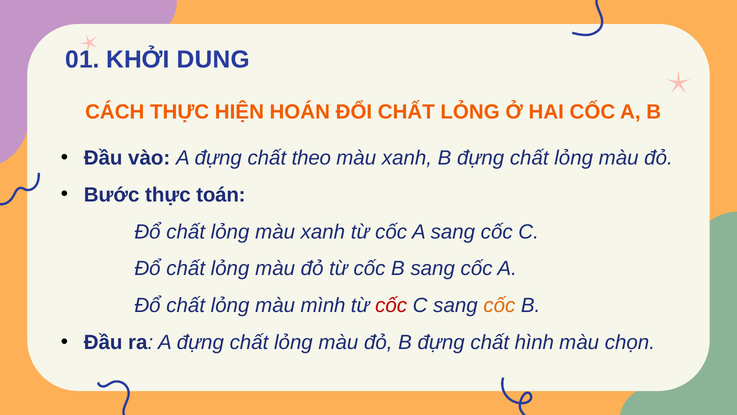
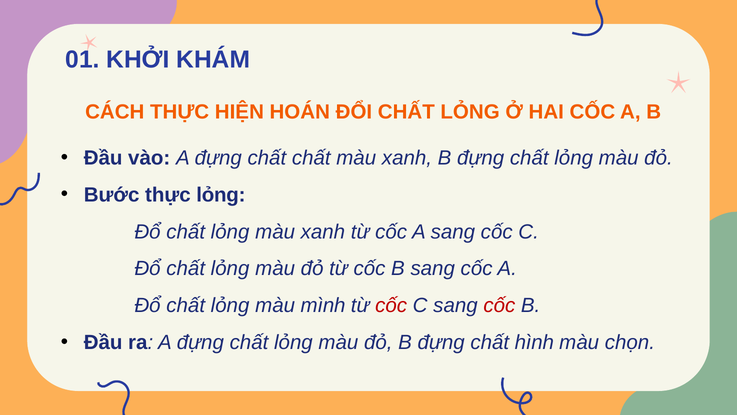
DUNG: DUNG -> KHÁM
chất theo: theo -> chất
thực toán: toán -> lỏng
cốc at (499, 305) colour: orange -> red
